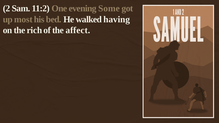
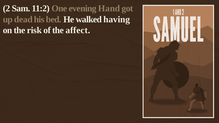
Some: Some -> Hand
most: most -> dead
rich: rich -> risk
